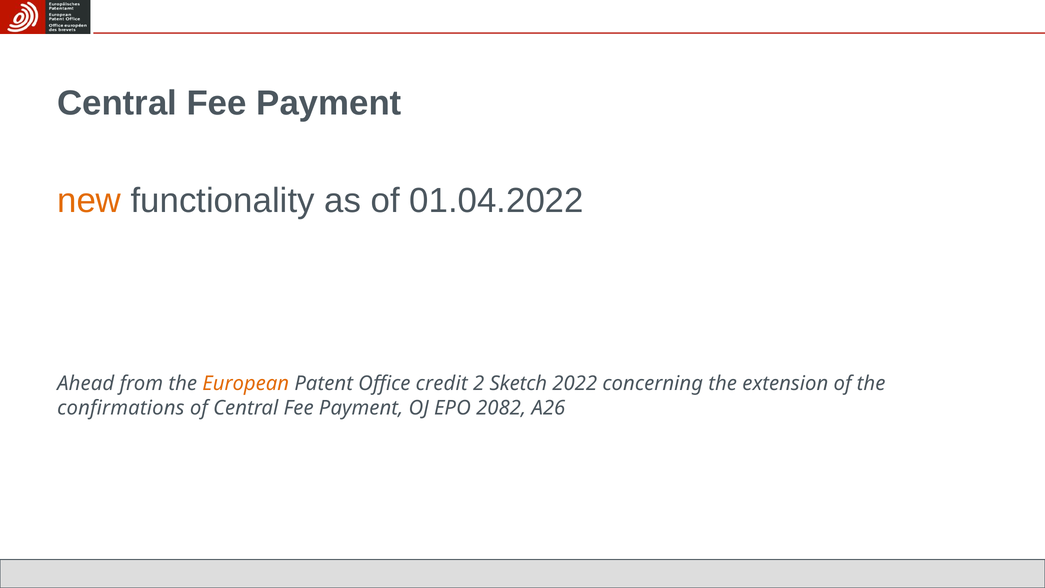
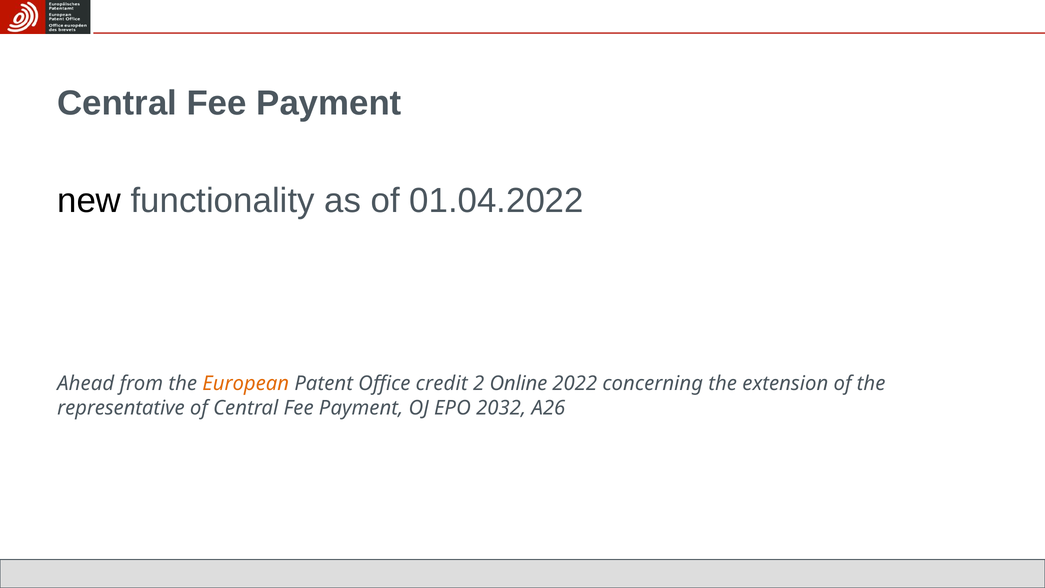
new colour: orange -> black
Sketch: Sketch -> Online
confirmations: confirmations -> representative
2082: 2082 -> 2032
